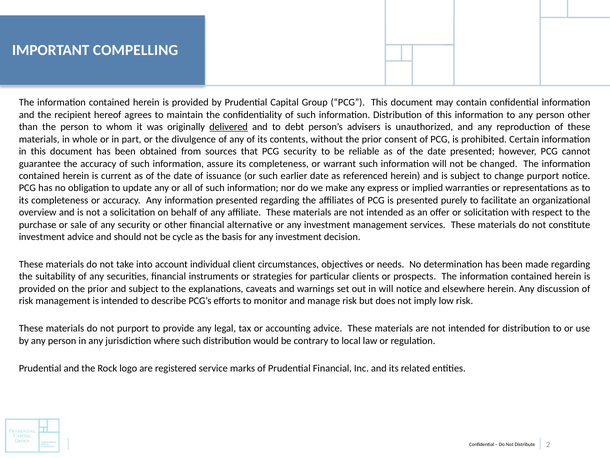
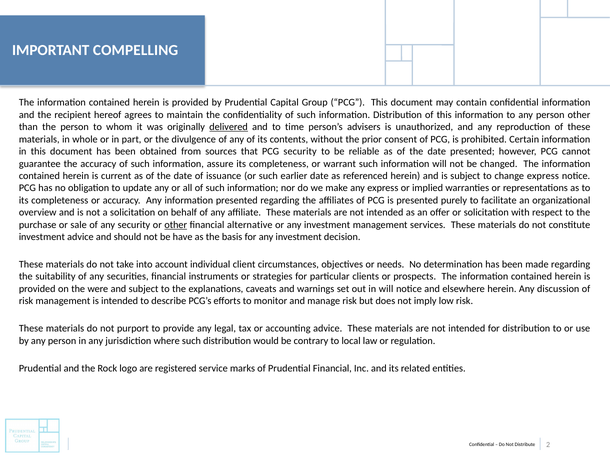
debt: debt -> time
change purport: purport -> express
other at (176, 224) underline: none -> present
cycle: cycle -> have
on the prior: prior -> were
